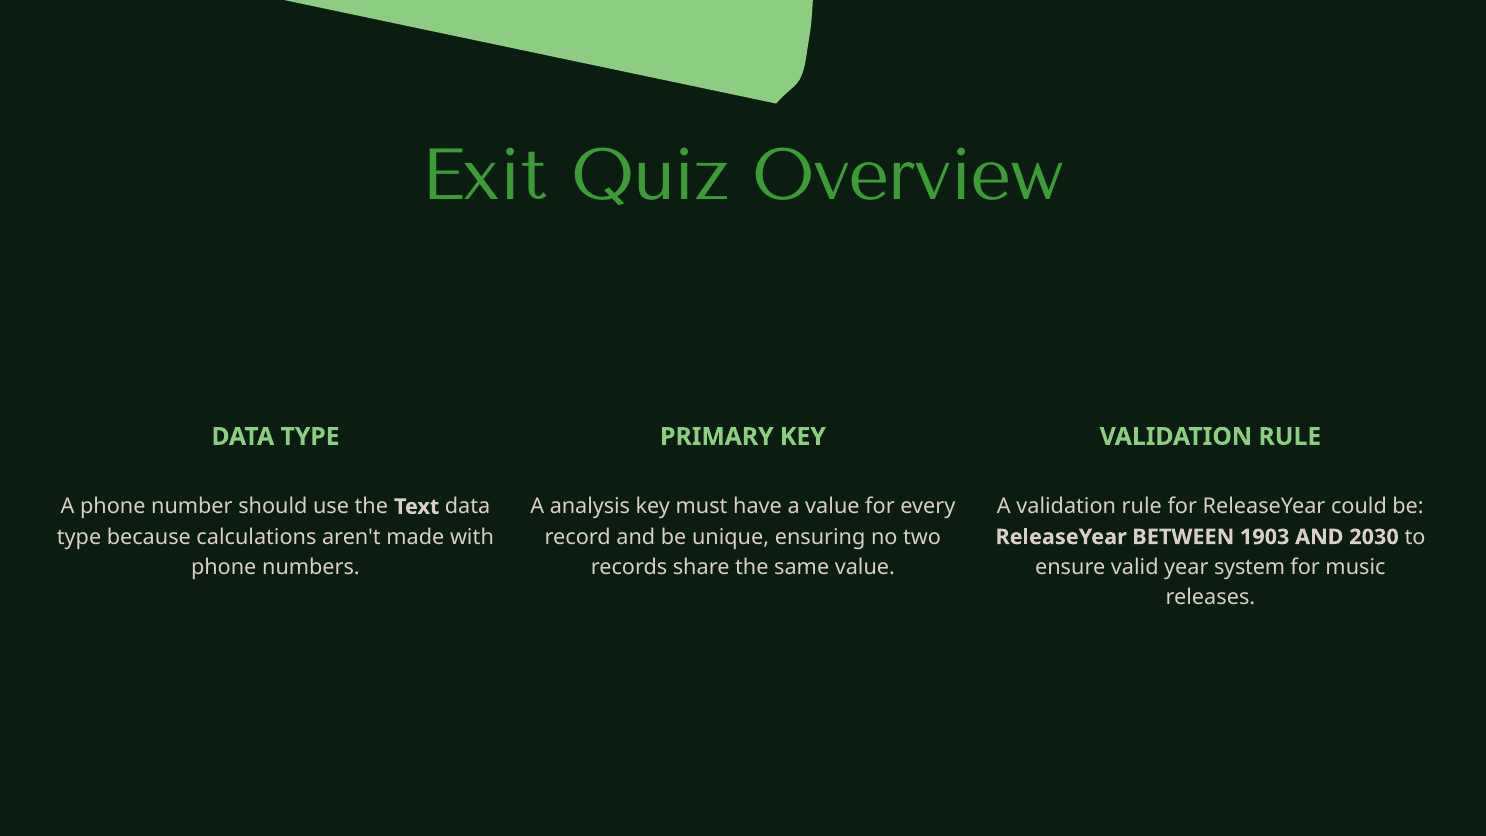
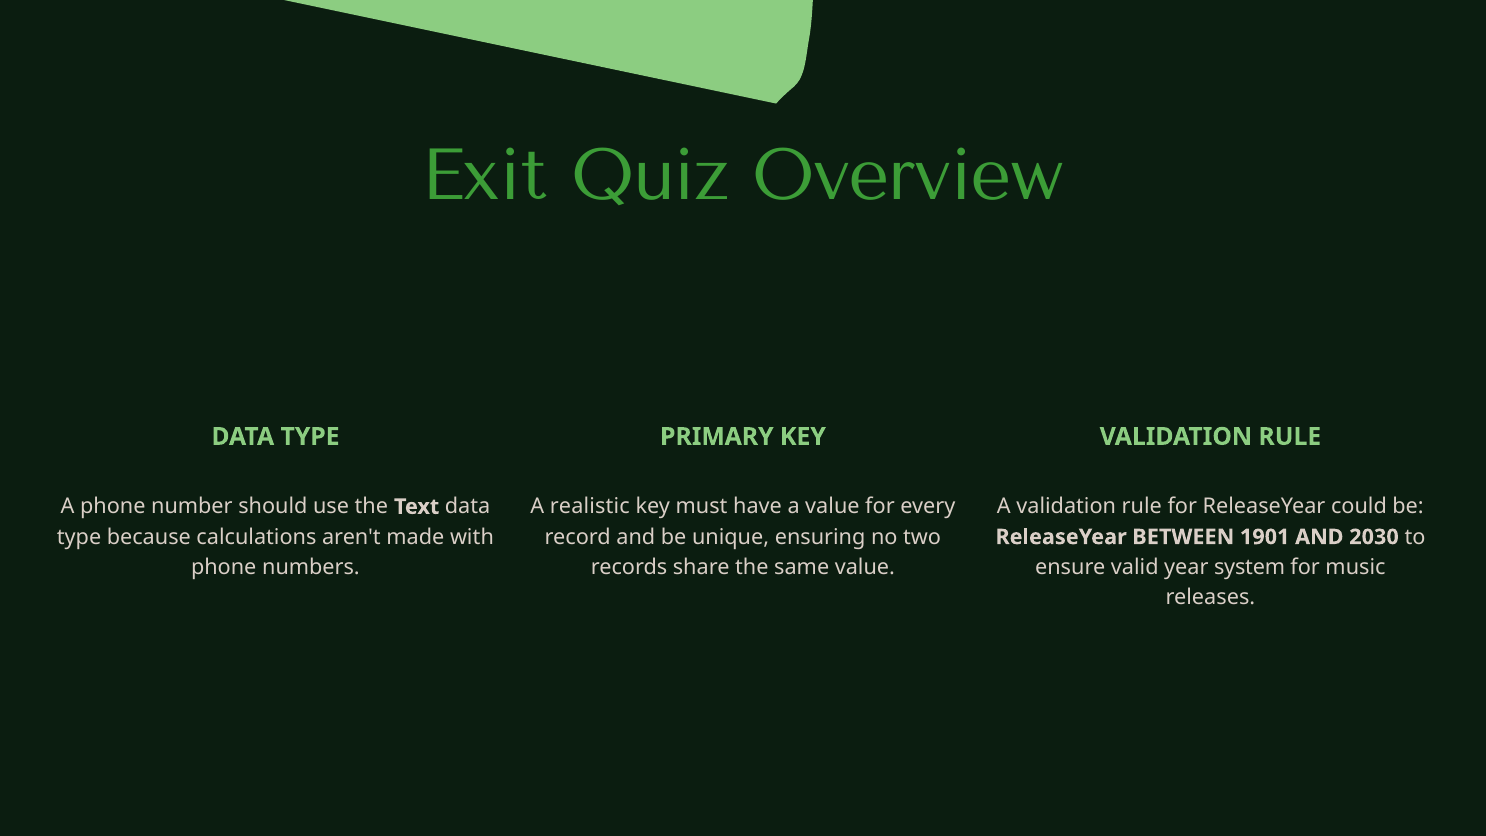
analysis: analysis -> realistic
1903: 1903 -> 1901
